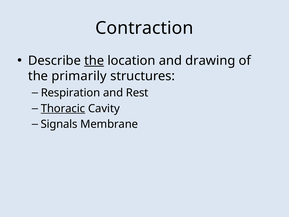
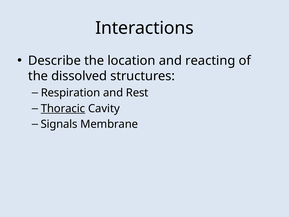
Contraction: Contraction -> Interactions
the at (94, 61) underline: present -> none
drawing: drawing -> reacting
primarily: primarily -> dissolved
